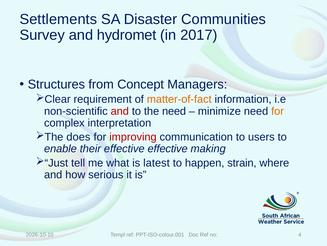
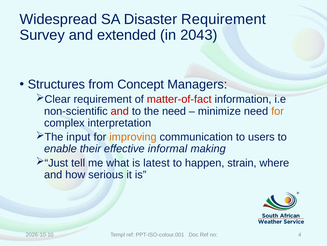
Settlements: Settlements -> Widespread
Disaster Communities: Communities -> Requirement
hydromet: hydromet -> extended
2017: 2017 -> 2043
matter-of-fact colour: orange -> red
does: does -> input
improving colour: red -> orange
effective effective: effective -> informal
